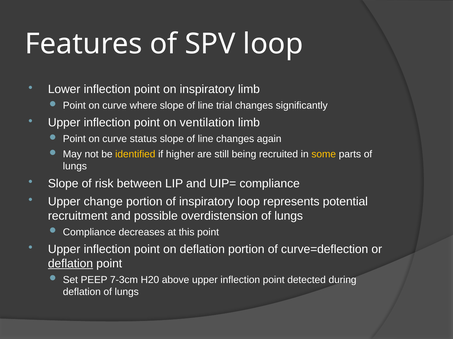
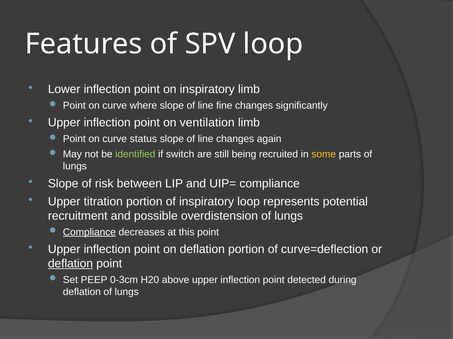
trial: trial -> fine
identified colour: yellow -> light green
higher: higher -> switch
change: change -> titration
Compliance at (89, 233) underline: none -> present
7-3cm: 7-3cm -> 0-3cm
